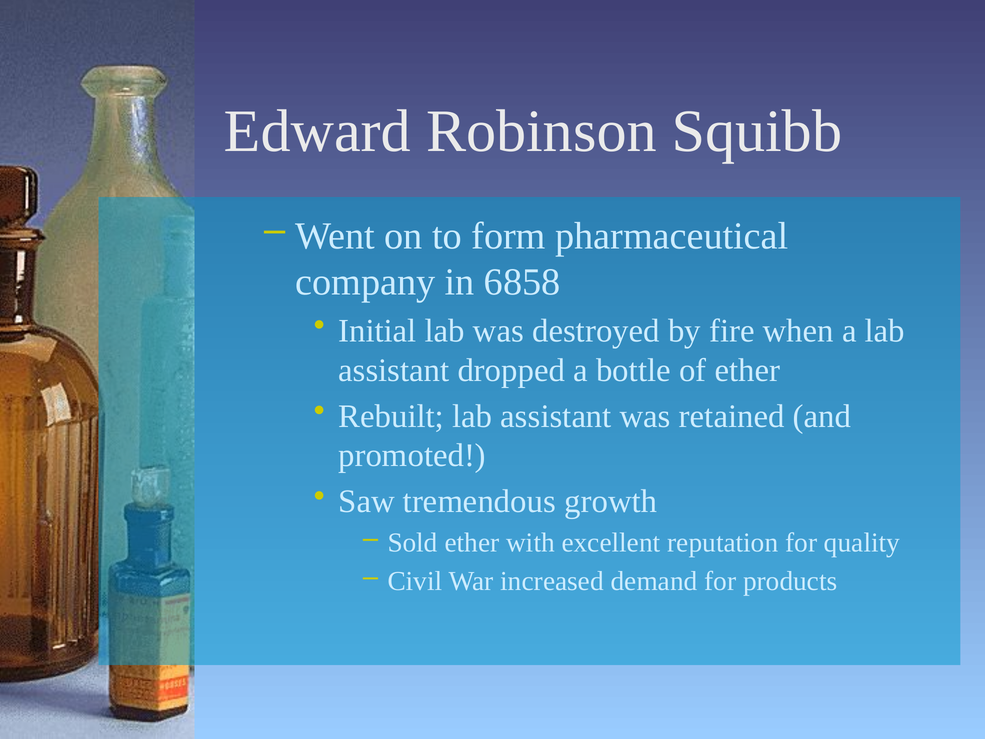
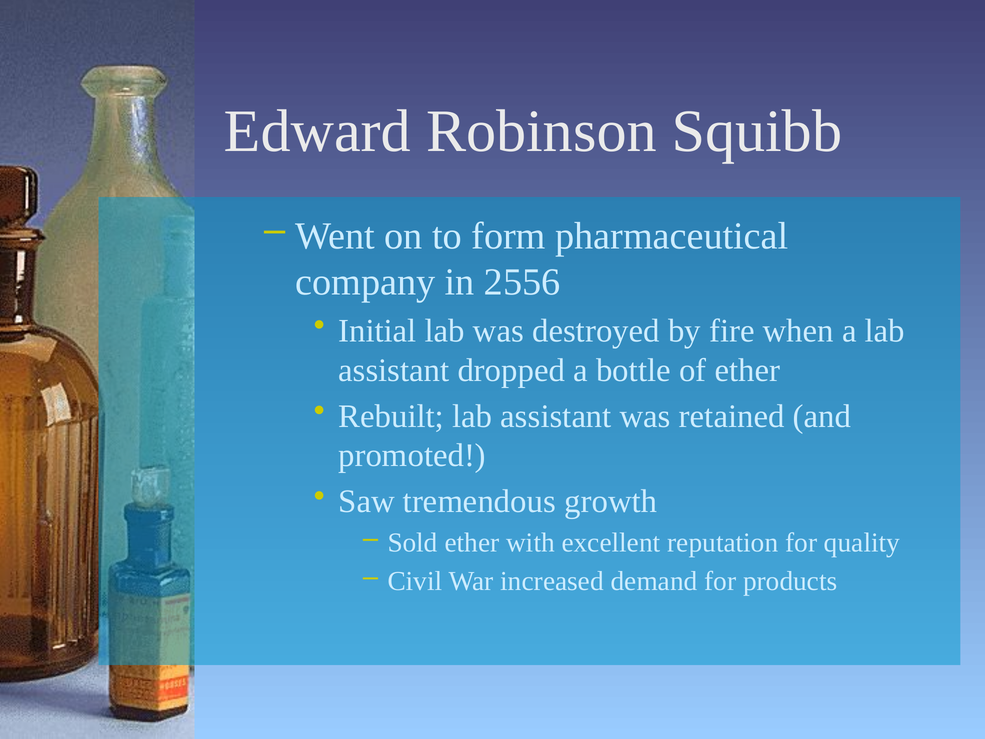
6858: 6858 -> 2556
